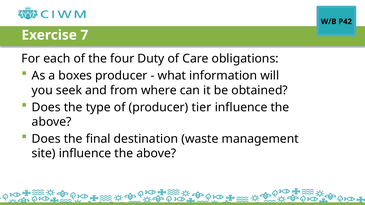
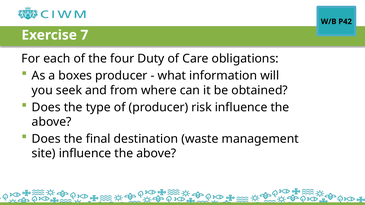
tier: tier -> risk
